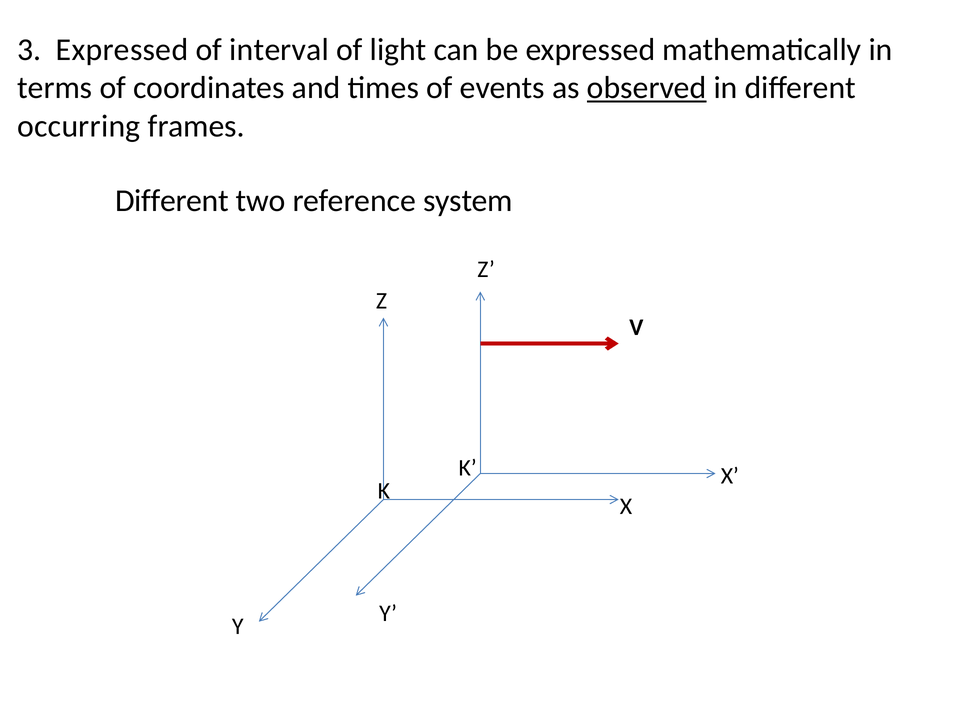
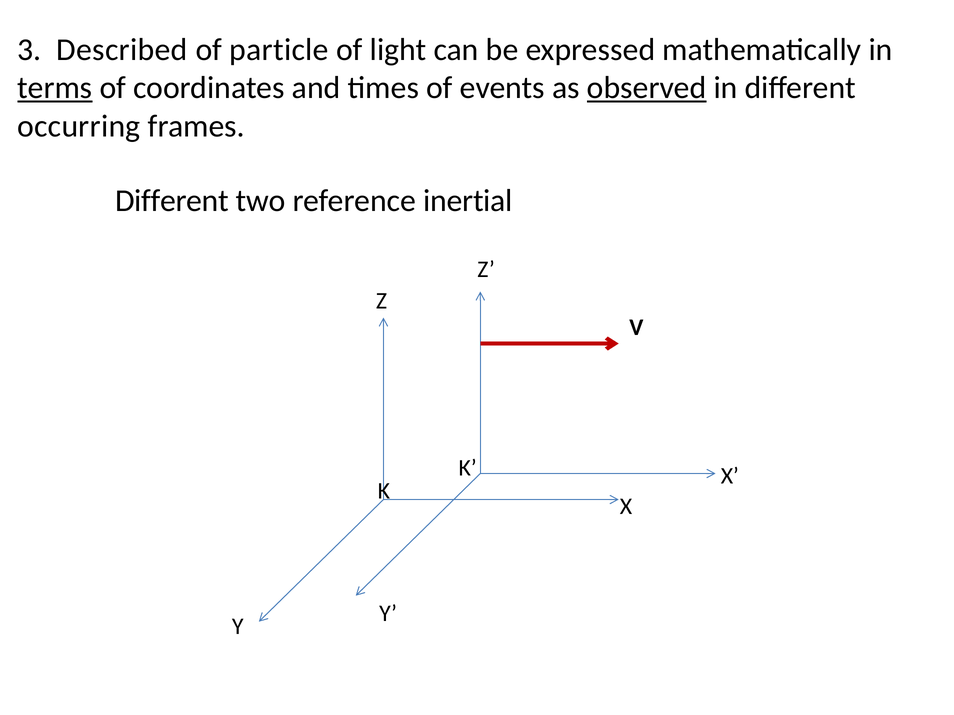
3 Expressed: Expressed -> Described
interval: interval -> particle
terms underline: none -> present
system: system -> inertial
